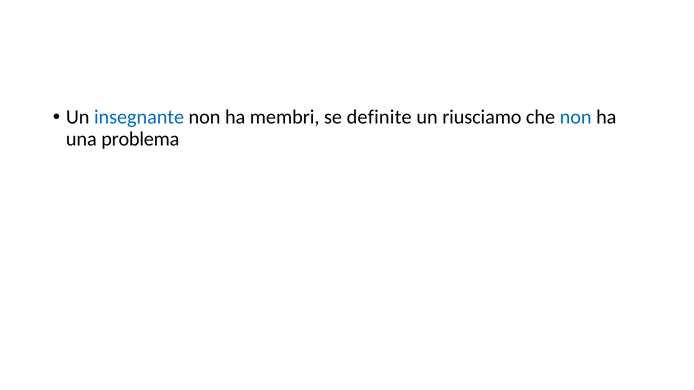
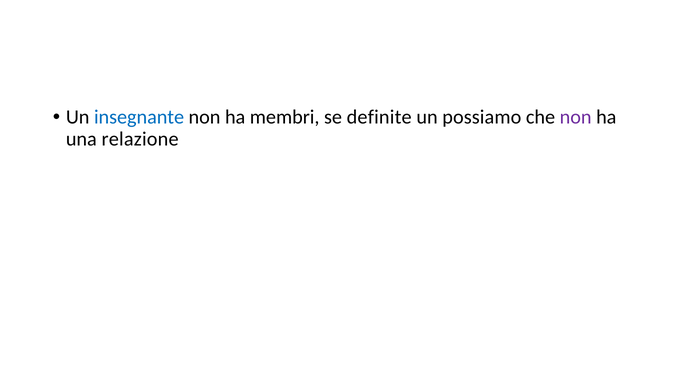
riusciamo: riusciamo -> possiamo
non at (576, 117) colour: blue -> purple
problema: problema -> relazione
